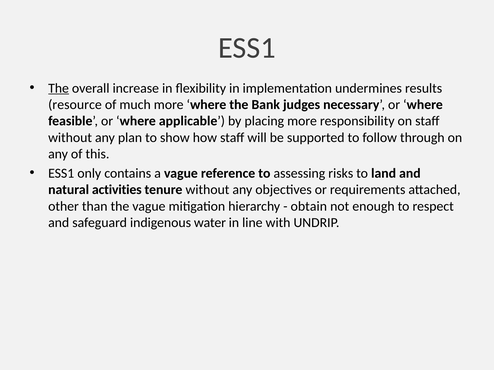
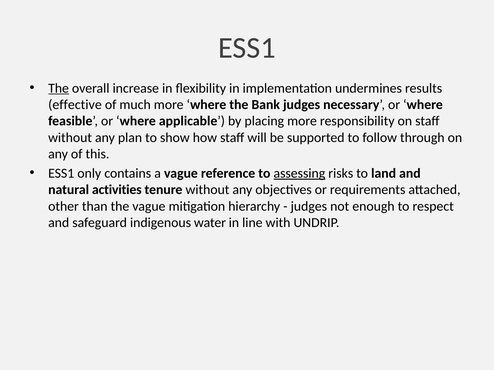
resource: resource -> effective
assessing underline: none -> present
obtain at (309, 206): obtain -> judges
